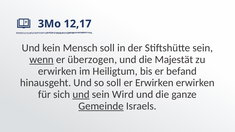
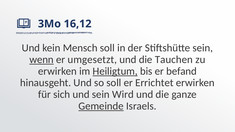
12,17: 12,17 -> 16,12
überzogen: überzogen -> umgesetzt
Majestät: Majestät -> Tauchen
Heiligtum underline: none -> present
er Erwirken: Erwirken -> Errichtet
und at (81, 94) underline: present -> none
